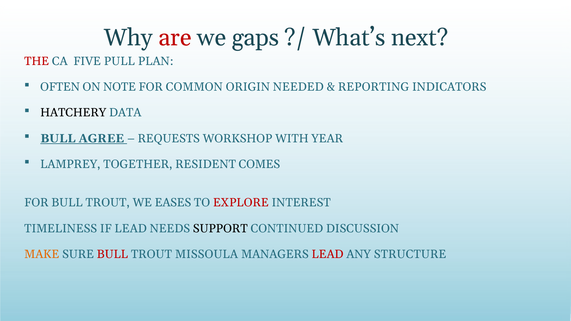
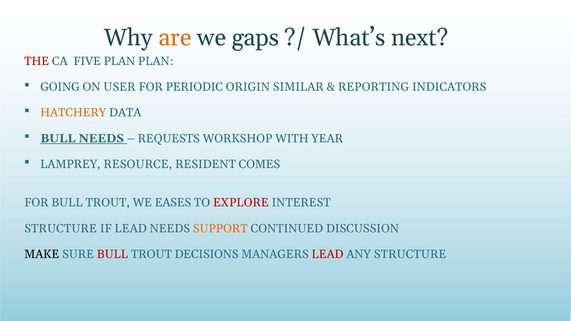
are colour: red -> orange
FIVE PULL: PULL -> PLAN
OFTEN: OFTEN -> GOING
NOTE: NOTE -> USER
COMMON: COMMON -> PERIODIC
NEEDED: NEEDED -> SIMILAR
HATCHERY colour: black -> orange
BULL AGREE: AGREE -> NEEDS
TOGETHER: TOGETHER -> RESOURCE
TIMELINESS at (61, 229): TIMELINESS -> STRUCTURE
SUPPORT colour: black -> orange
MAKE colour: orange -> black
MISSOULA: MISSOULA -> DECISIONS
